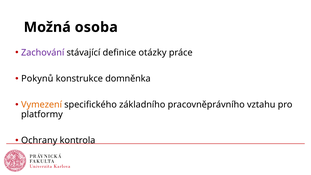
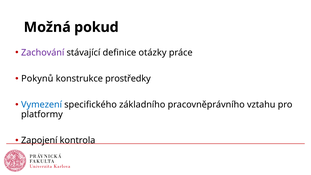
osoba: osoba -> pokud
domněnka: domněnka -> prostředky
Vymezení colour: orange -> blue
Ochrany: Ochrany -> Zapojení
